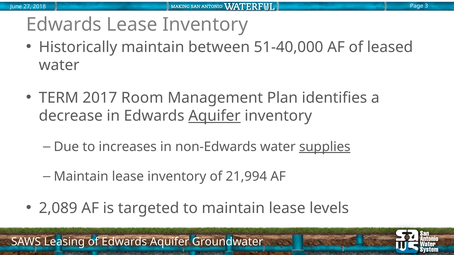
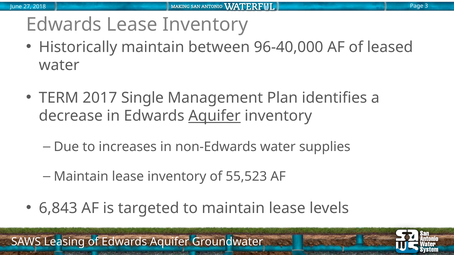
51-40,000: 51-40,000 -> 96-40,000
Room: Room -> Single
supplies underline: present -> none
21,994: 21,994 -> 55,523
2,089: 2,089 -> 6,843
